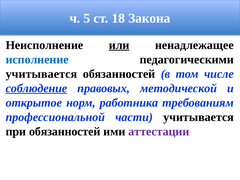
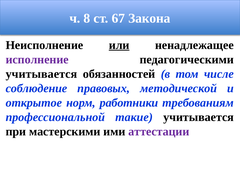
5: 5 -> 8
18: 18 -> 67
исполнение colour: blue -> purple
соблюдение underline: present -> none
работника: работника -> работники
части: части -> такие
при обязанностей: обязанностей -> мастерскими
